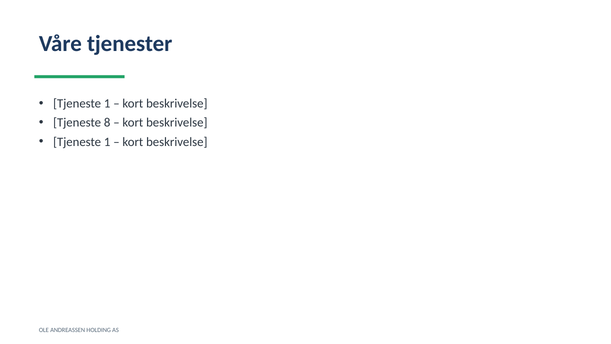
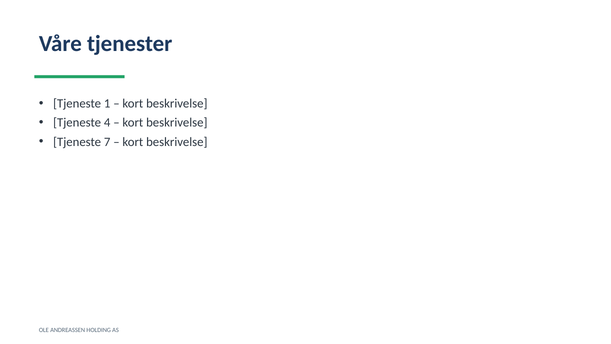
8: 8 -> 4
1 at (107, 142): 1 -> 7
